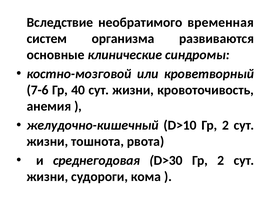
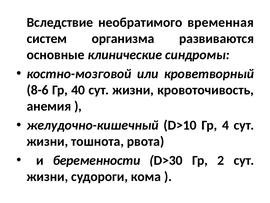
7-6: 7-6 -> 8-6
D>10 Гр 2: 2 -> 4
среднегодовая: среднегодовая -> беременности
